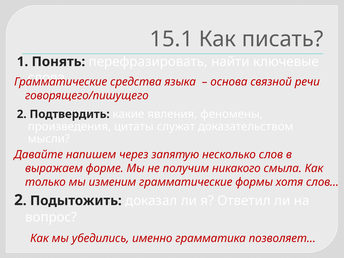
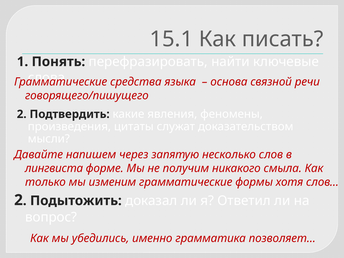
выражаем: выражаем -> лингвиста
